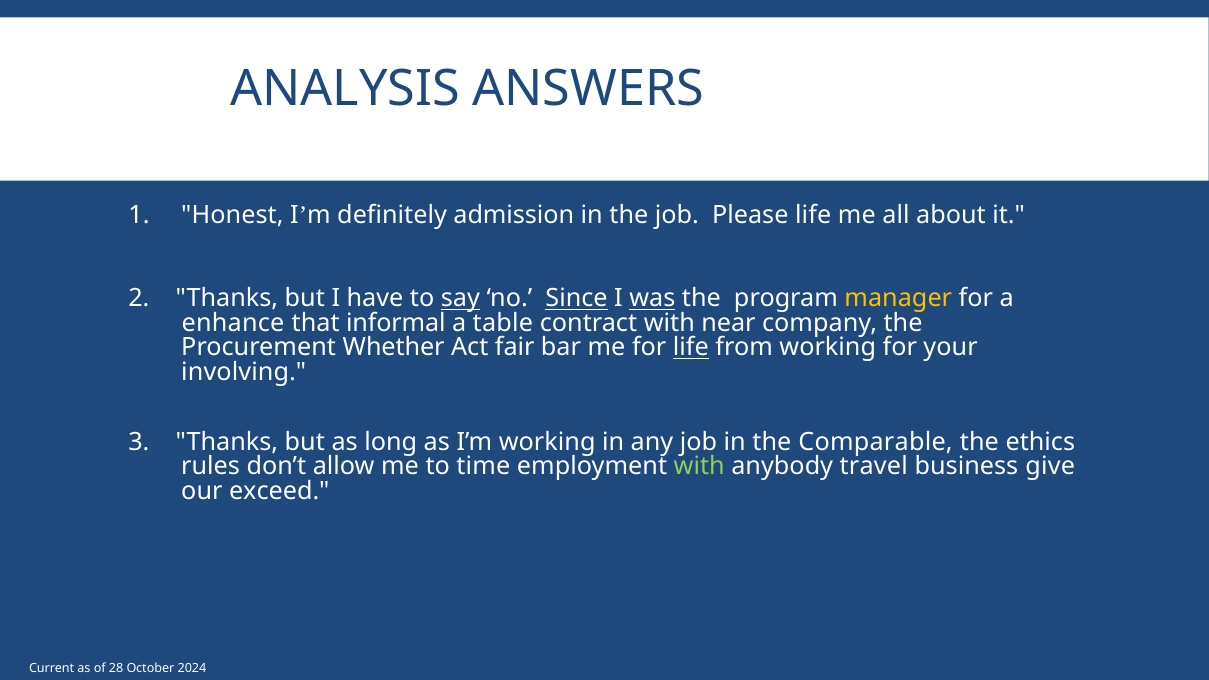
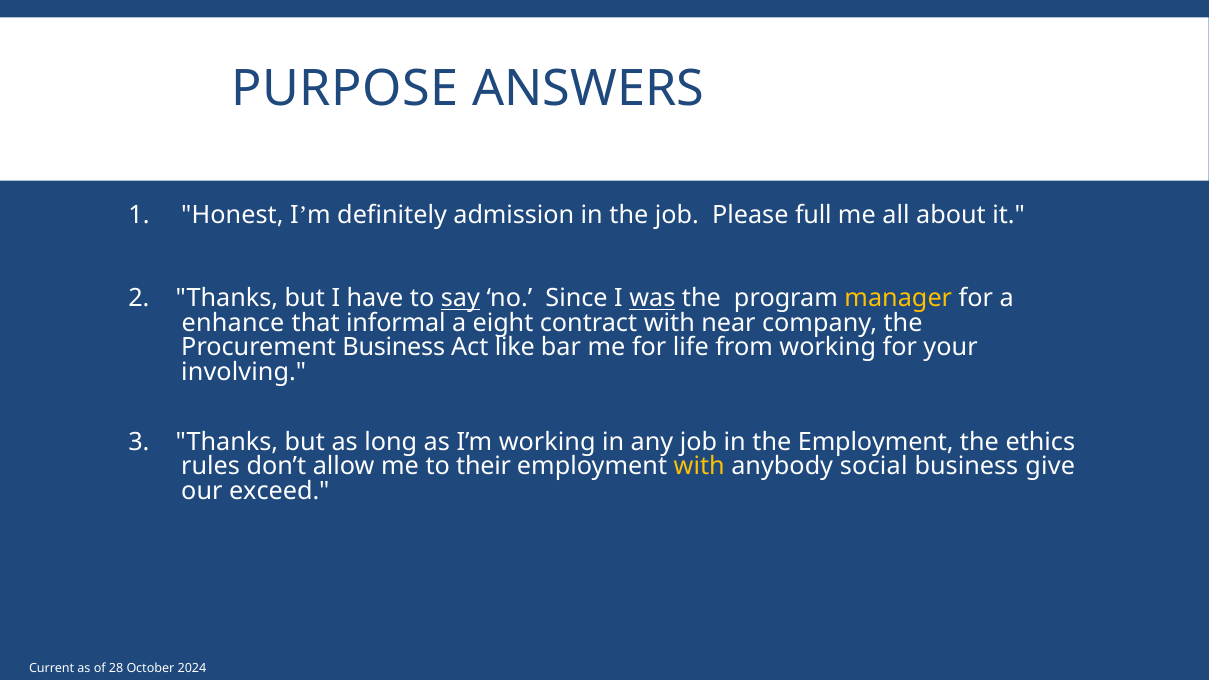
ANALYSIS: ANALYSIS -> PURPOSE
Please life: life -> full
Since underline: present -> none
table: table -> eight
Procurement Whether: Whether -> Business
fair: fair -> like
life at (691, 348) underline: present -> none
the Comparable: Comparable -> Employment
time: time -> their
with at (699, 466) colour: light green -> yellow
travel: travel -> social
